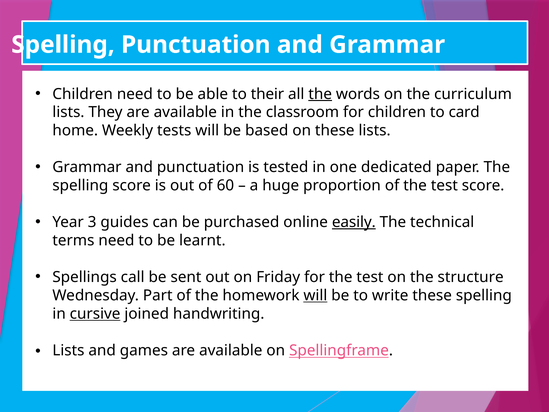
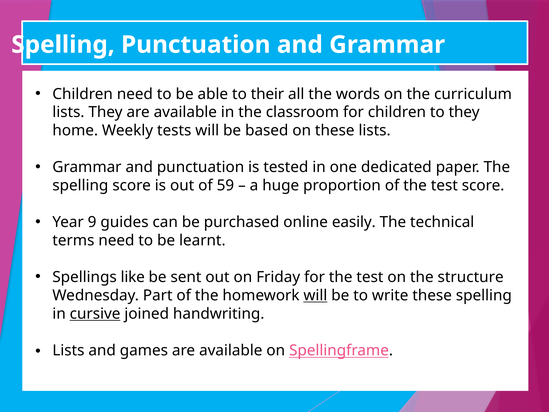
the at (320, 94) underline: present -> none
to card: card -> they
60: 60 -> 59
3: 3 -> 9
easily underline: present -> none
call: call -> like
